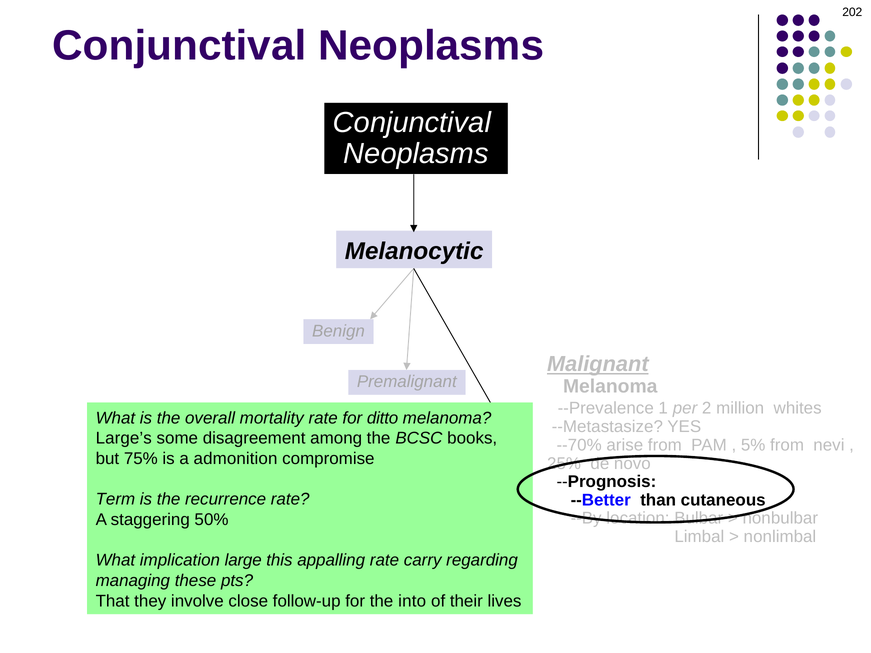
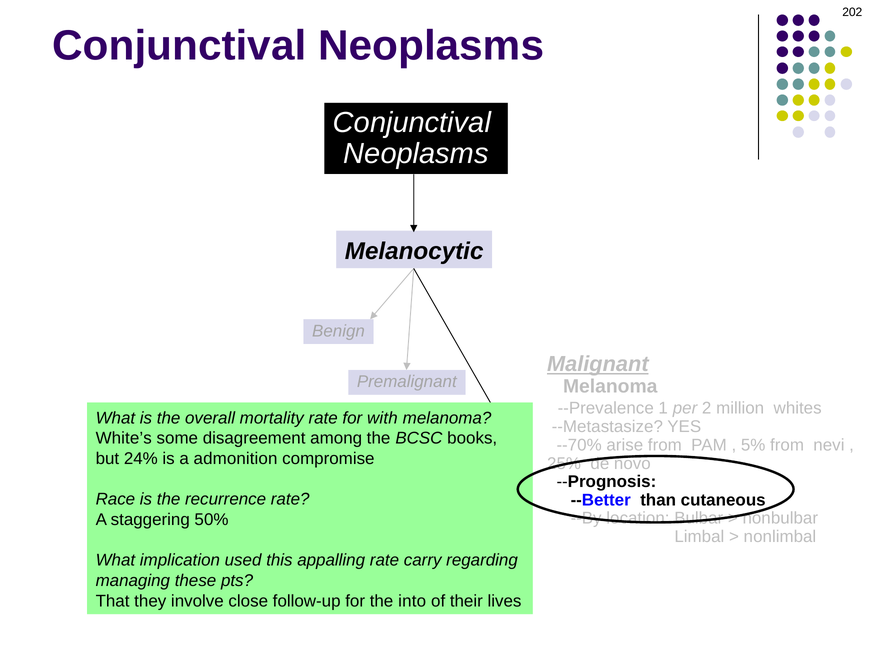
ditto: ditto -> with
Large’s: Large’s -> White’s
75%: 75% -> 24%
Term: Term -> Race
large: large -> used
